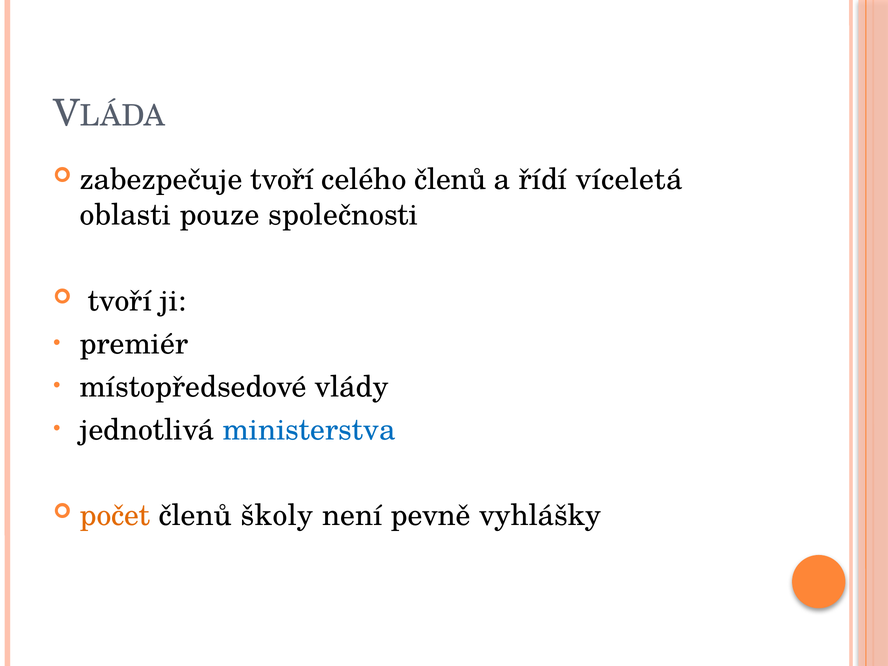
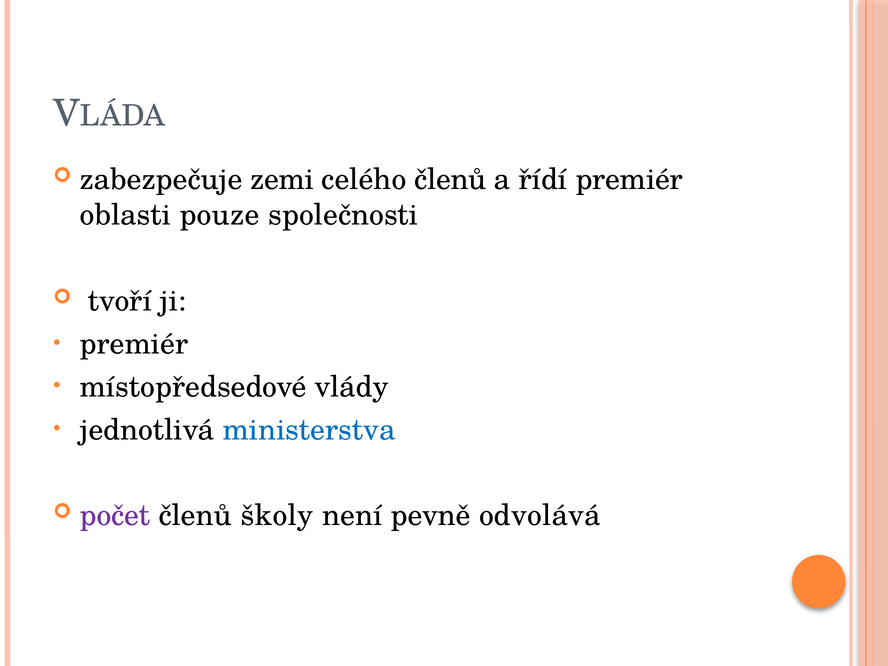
zabezpečuje tvoří: tvoří -> zemi
řídí víceletá: víceletá -> premiér
počet colour: orange -> purple
vyhlášky: vyhlášky -> odvolává
